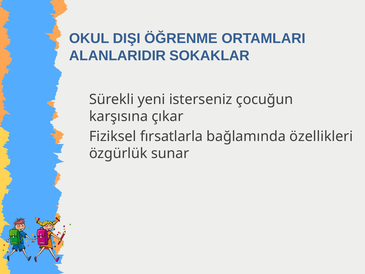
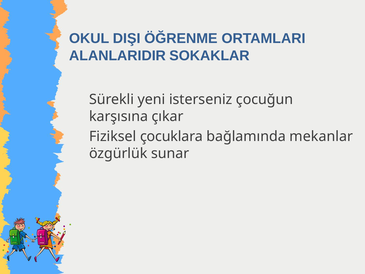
fırsatlarla: fırsatlarla -> çocuklara
özellikleri: özellikleri -> mekanlar
